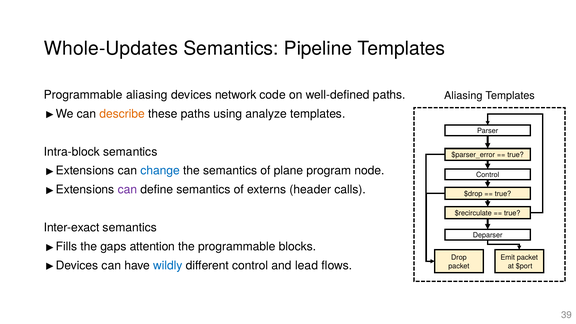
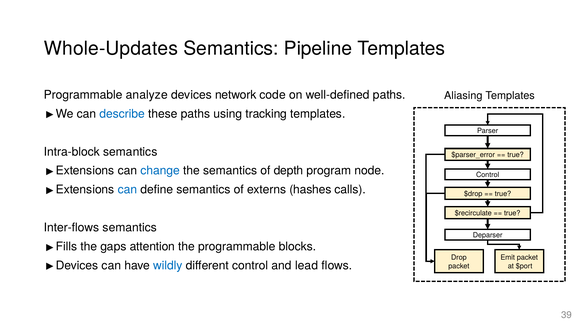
Programmable aliasing: aliasing -> analyze
describe colour: orange -> blue
analyze: analyze -> tracking
plane: plane -> depth
can at (127, 190) colour: purple -> blue
header: header -> hashes
Inter-exact: Inter-exact -> Inter-flows
